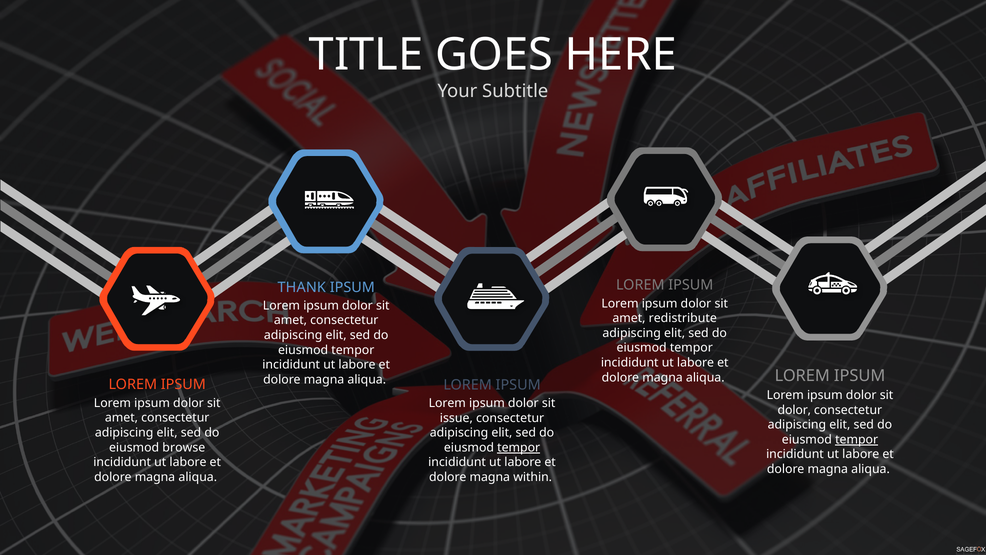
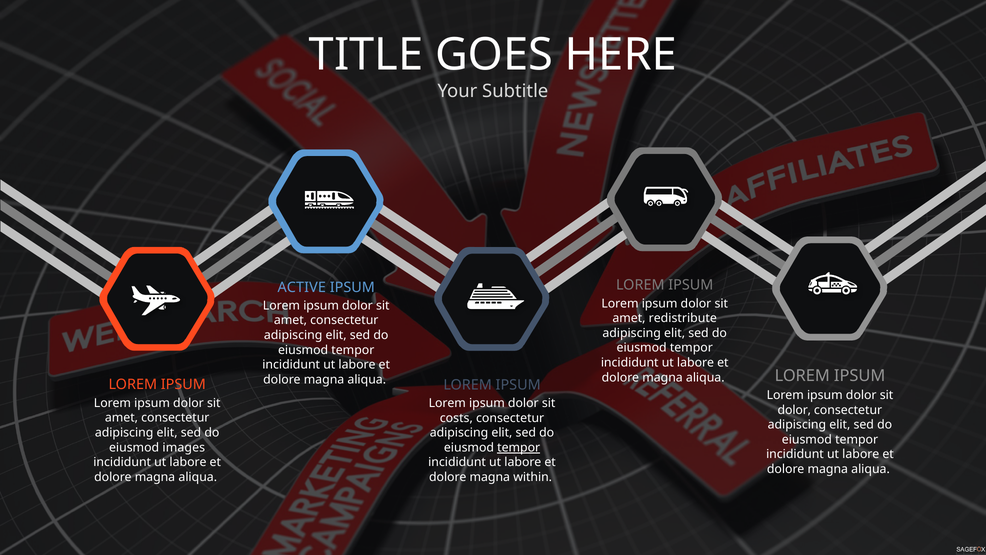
THANK: THANK -> ACTIVE
issue: issue -> costs
tempor at (857, 439) underline: present -> none
browse: browse -> images
